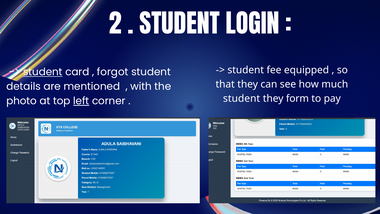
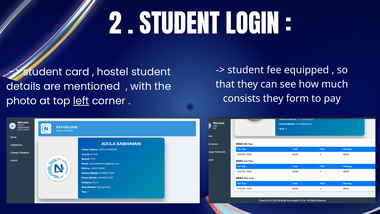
student at (43, 72) underline: present -> none
forgot: forgot -> hostel
student at (242, 98): student -> consists
